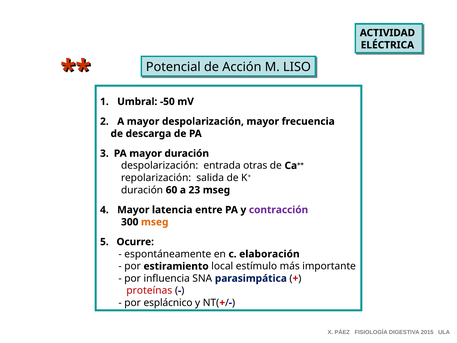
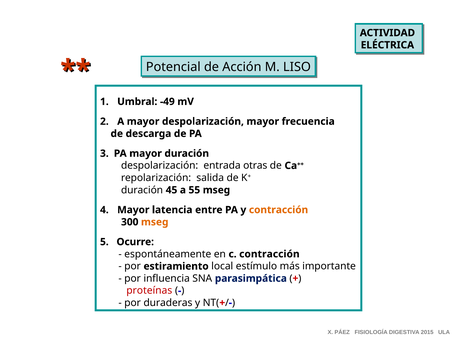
-50: -50 -> -49
60: 60 -> 45
23: 23 -> 55
contracción at (279, 210) colour: purple -> orange
c elaboración: elaboración -> contracción
esplácnico: esplácnico -> duraderas
